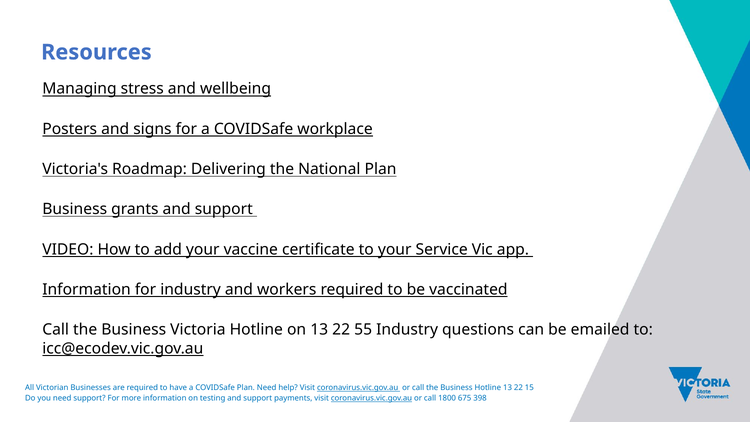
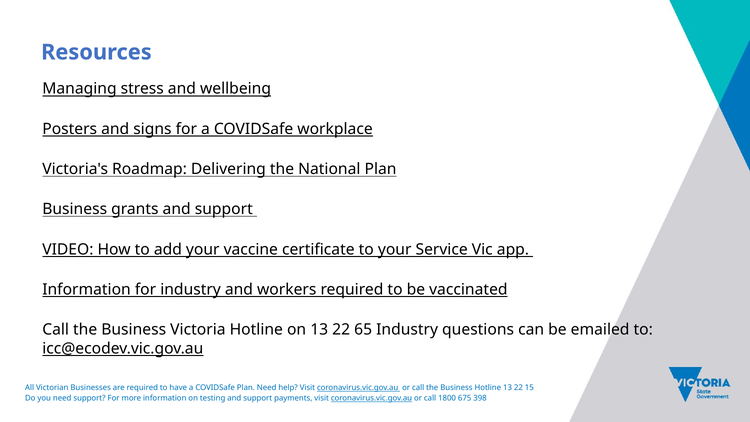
55: 55 -> 65
